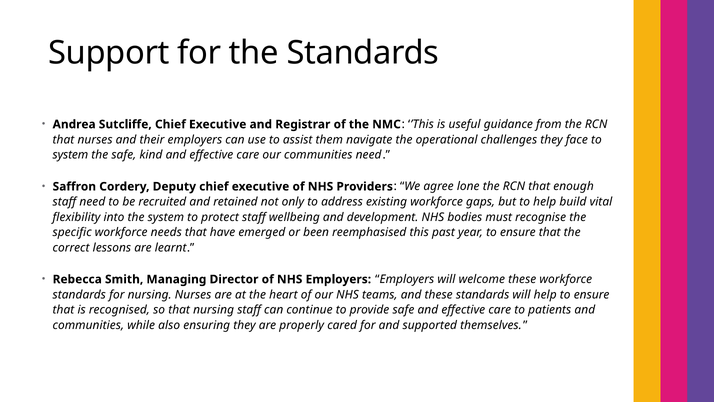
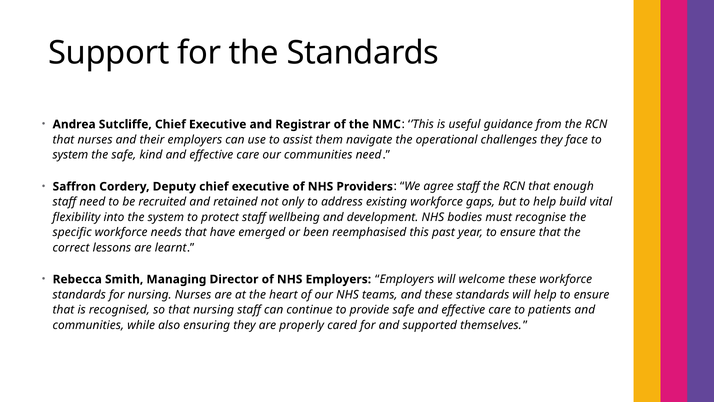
agree lone: lone -> staff
